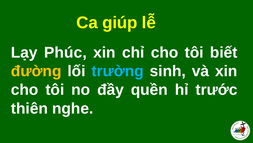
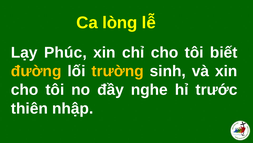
giúp: giúp -> lòng
trường colour: light blue -> yellow
quền: quền -> nghe
nghe: nghe -> nhập
